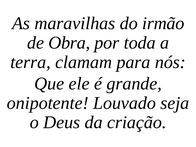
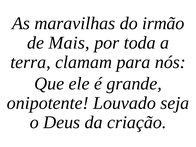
Obra: Obra -> Mais
